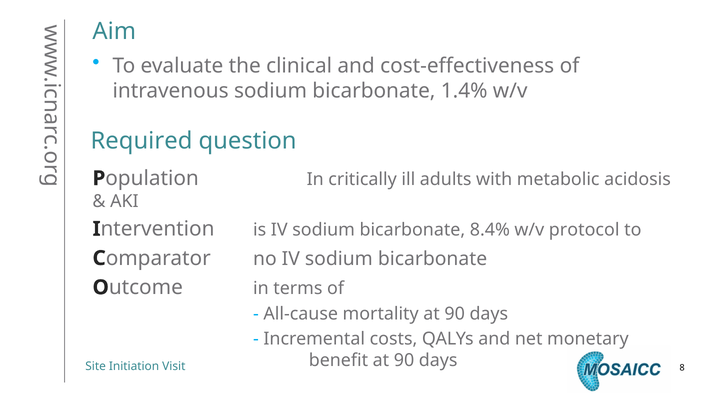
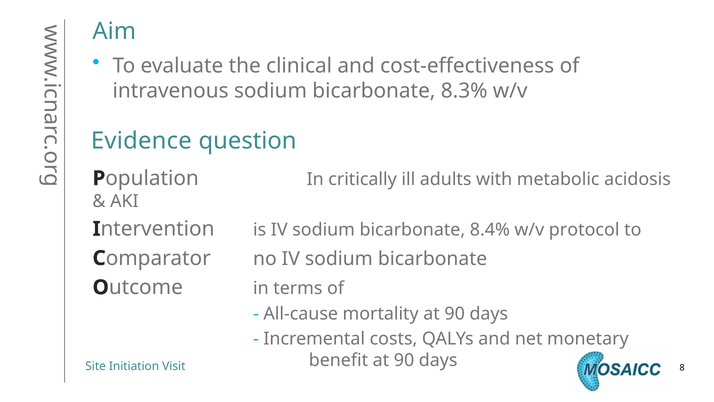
1.4%: 1.4% -> 8.3%
Required: Required -> Evidence
